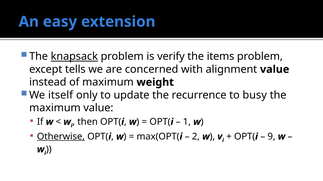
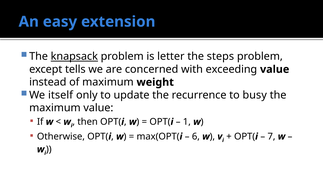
verify: verify -> letter
items: items -> steps
alignment: alignment -> exceeding
Otherwise underline: present -> none
2: 2 -> 6
9: 9 -> 7
